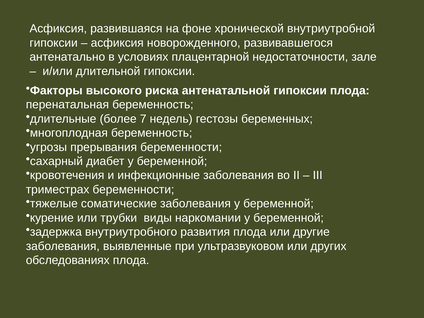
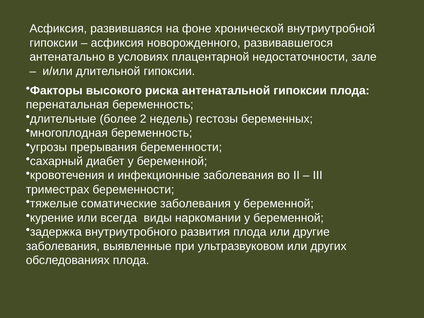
7: 7 -> 2
трубки: трубки -> всегда
